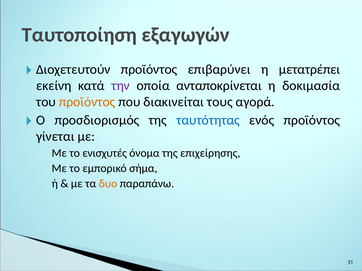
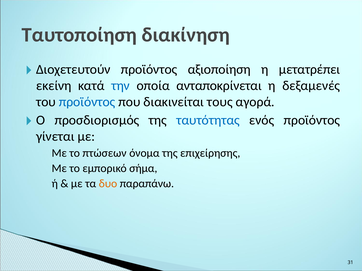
εξαγωγών: εξαγωγών -> διακίνηση
επιβαρύνει: επιβαρύνει -> αξιοποίηση
την colour: purple -> blue
δοκιμασία: δοκιμασία -> δεξαμενές
προϊόντος at (87, 102) colour: orange -> blue
ενισχυτές: ενισχυτές -> πτώσεων
